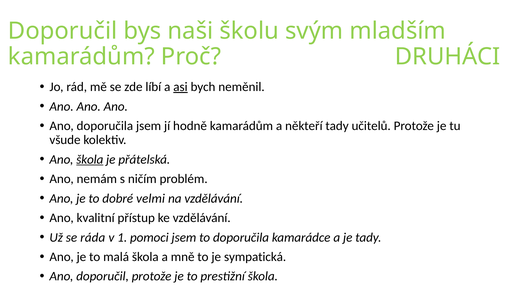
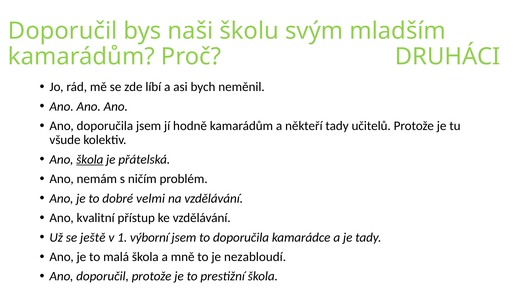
asi underline: present -> none
ráda: ráda -> ještě
pomoci: pomoci -> výborní
sympatická: sympatická -> nezabloudí
